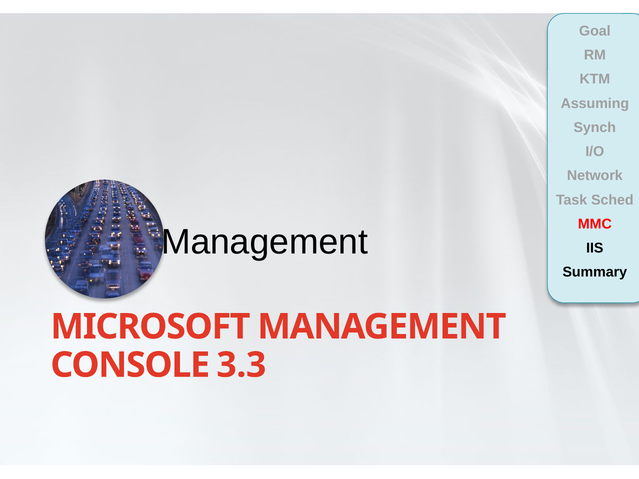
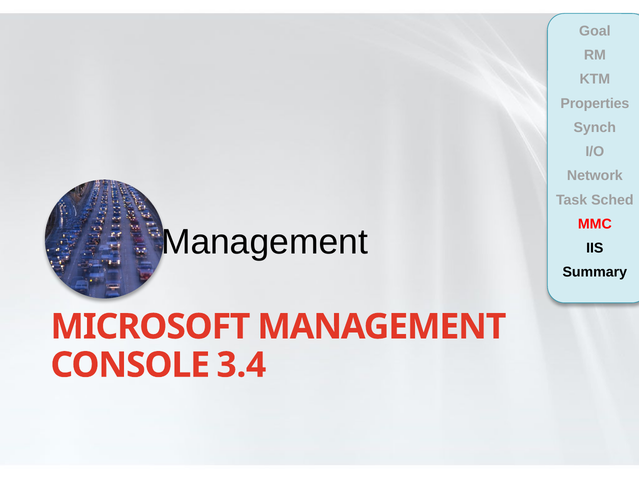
Assuming: Assuming -> Properties
3.3: 3.3 -> 3.4
